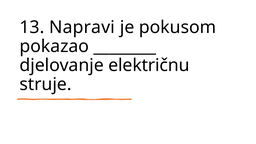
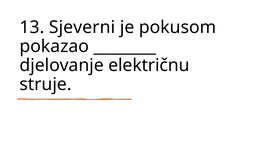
Napravi: Napravi -> Sjeverni
